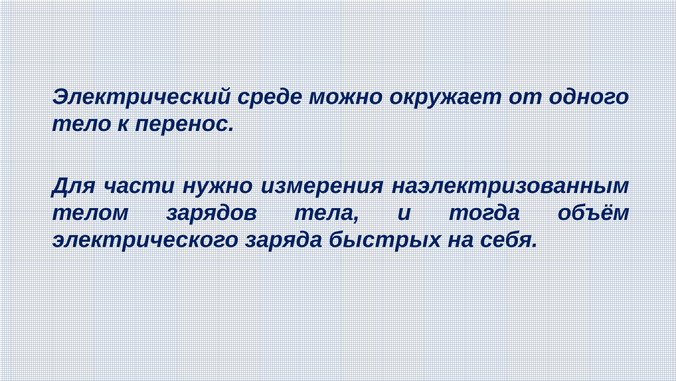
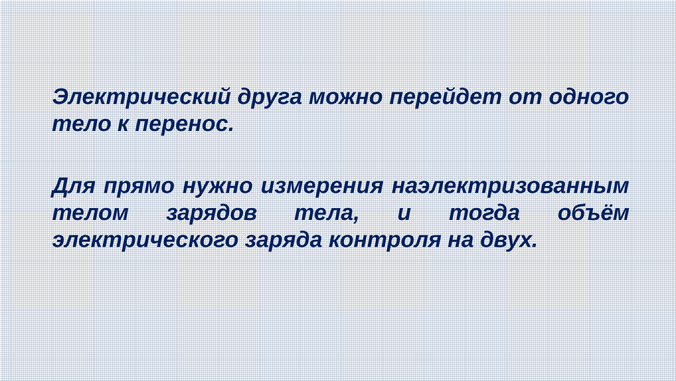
среде: среде -> друга
окружает: окружает -> перейдет
части: части -> прямо
быстрых: быстрых -> контроля
себя: себя -> двух
